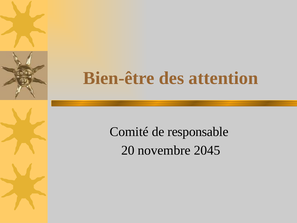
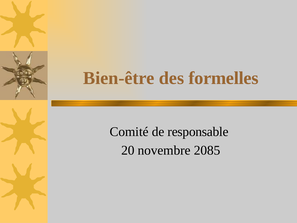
attention: attention -> formelles
2045: 2045 -> 2085
